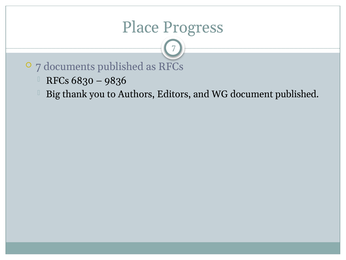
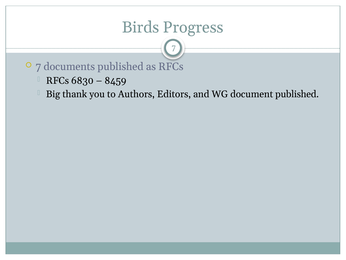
Place: Place -> Birds
9836: 9836 -> 8459
